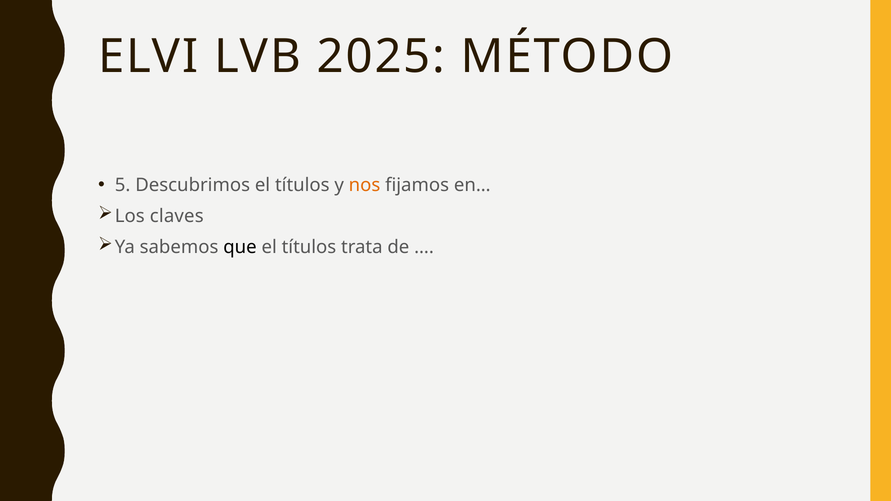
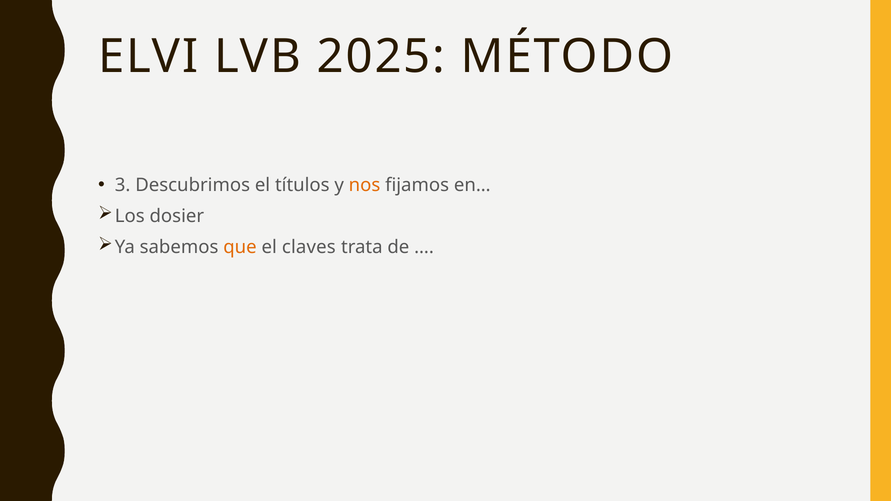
5: 5 -> 3
claves: claves -> dosier
que colour: black -> orange
títulos at (309, 247): títulos -> claves
